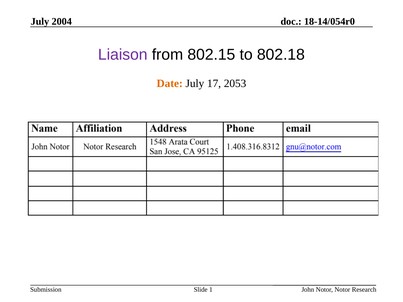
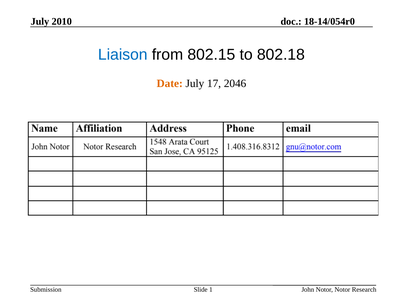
2004: 2004 -> 2010
Liaison colour: purple -> blue
2053: 2053 -> 2046
